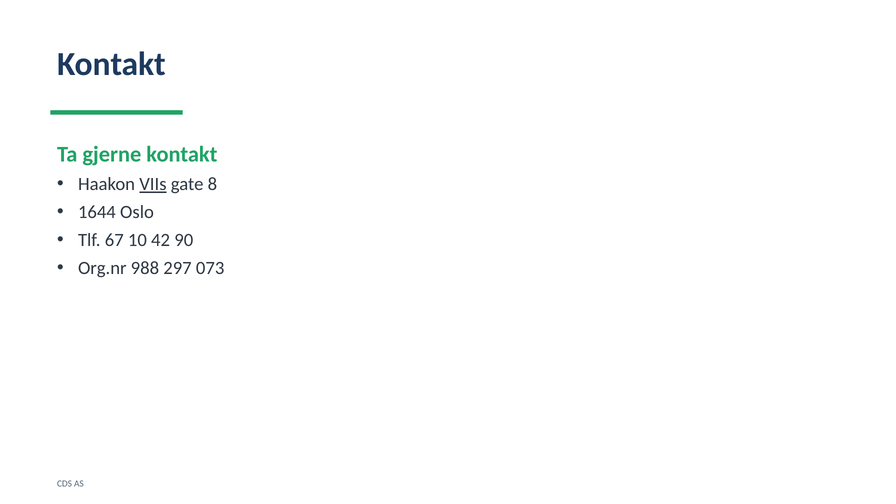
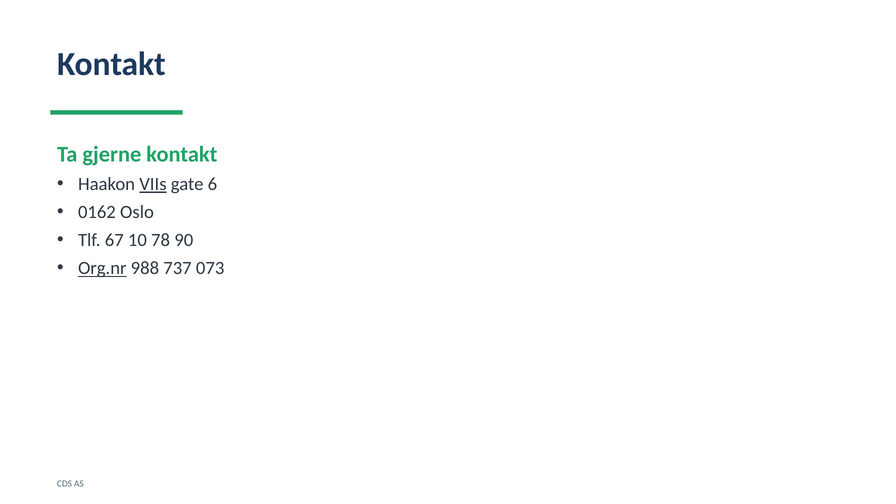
8: 8 -> 6
1644: 1644 -> 0162
42: 42 -> 78
Org.nr underline: none -> present
297: 297 -> 737
